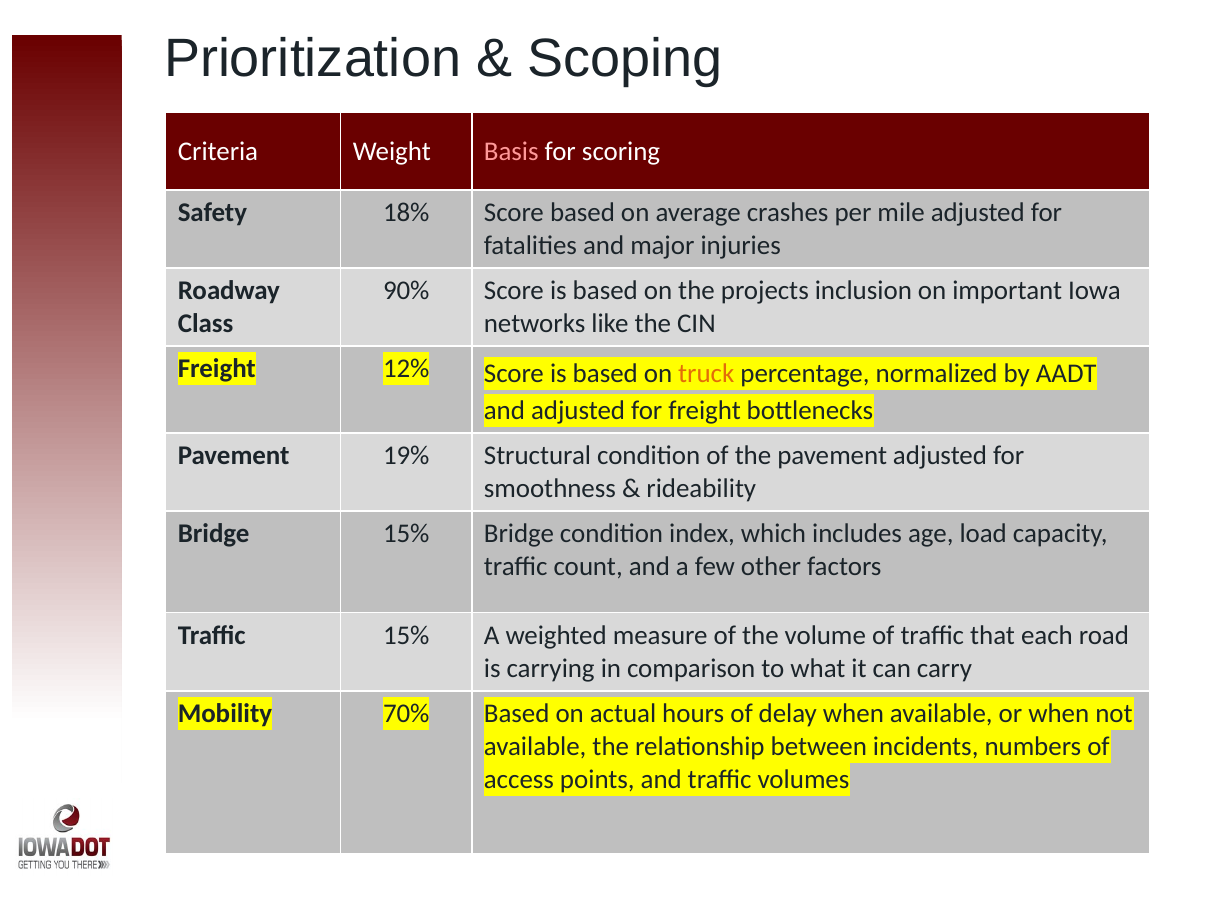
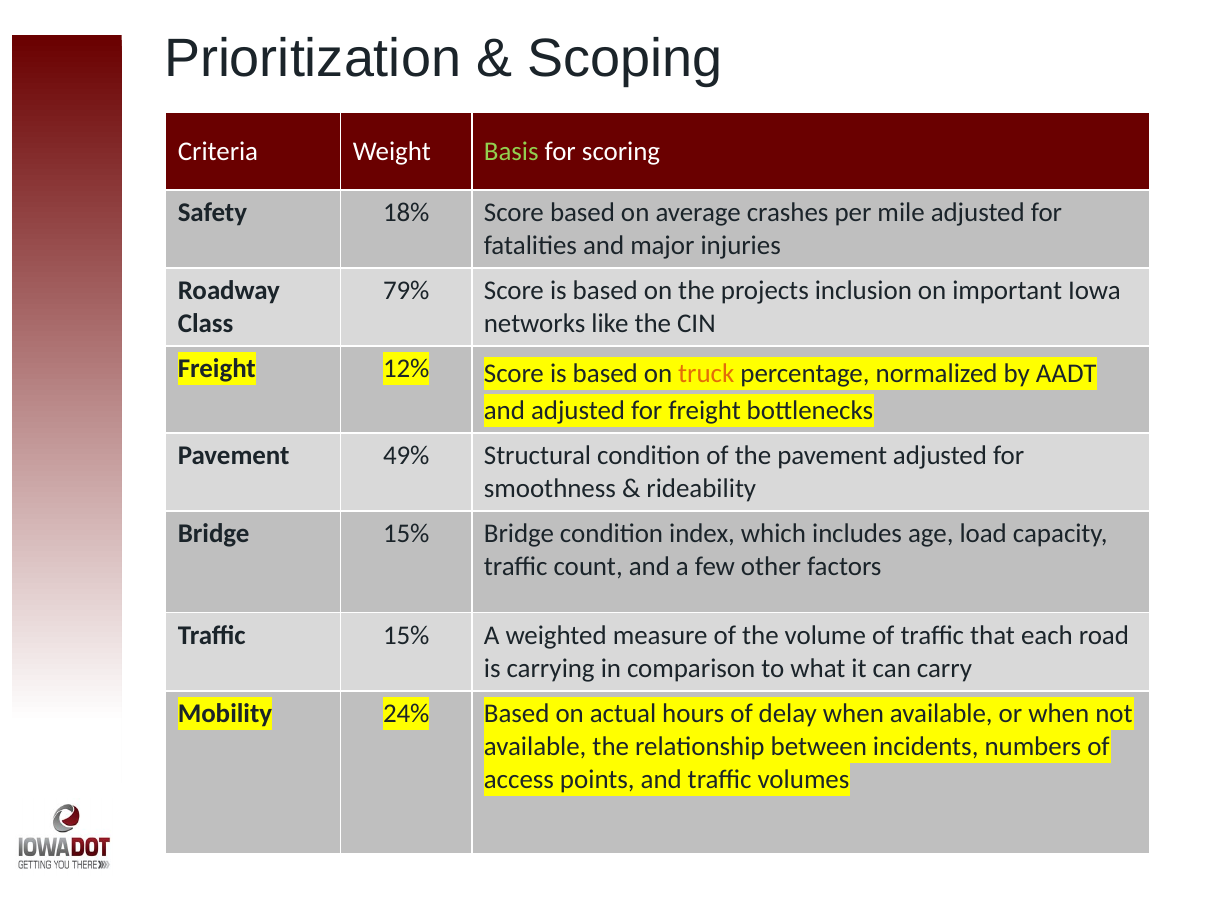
Basis colour: pink -> light green
90%: 90% -> 79%
19%: 19% -> 49%
70%: 70% -> 24%
